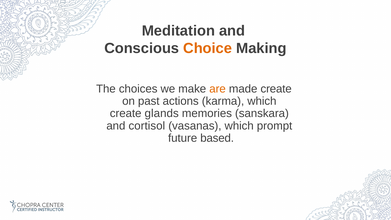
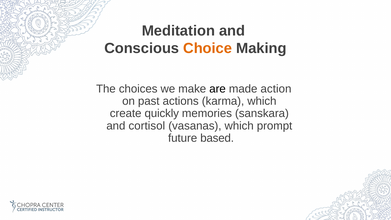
are colour: orange -> black
made create: create -> action
glands: glands -> quickly
